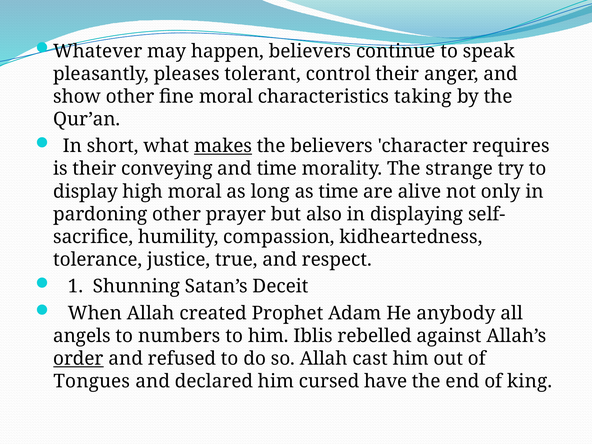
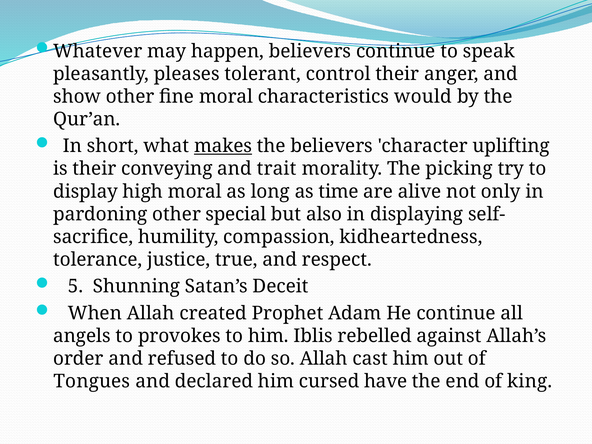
taking: taking -> would
requires: requires -> uplifting
and time: time -> trait
strange: strange -> picking
prayer: prayer -> special
1: 1 -> 5
He anybody: anybody -> continue
numbers: numbers -> provokes
order underline: present -> none
